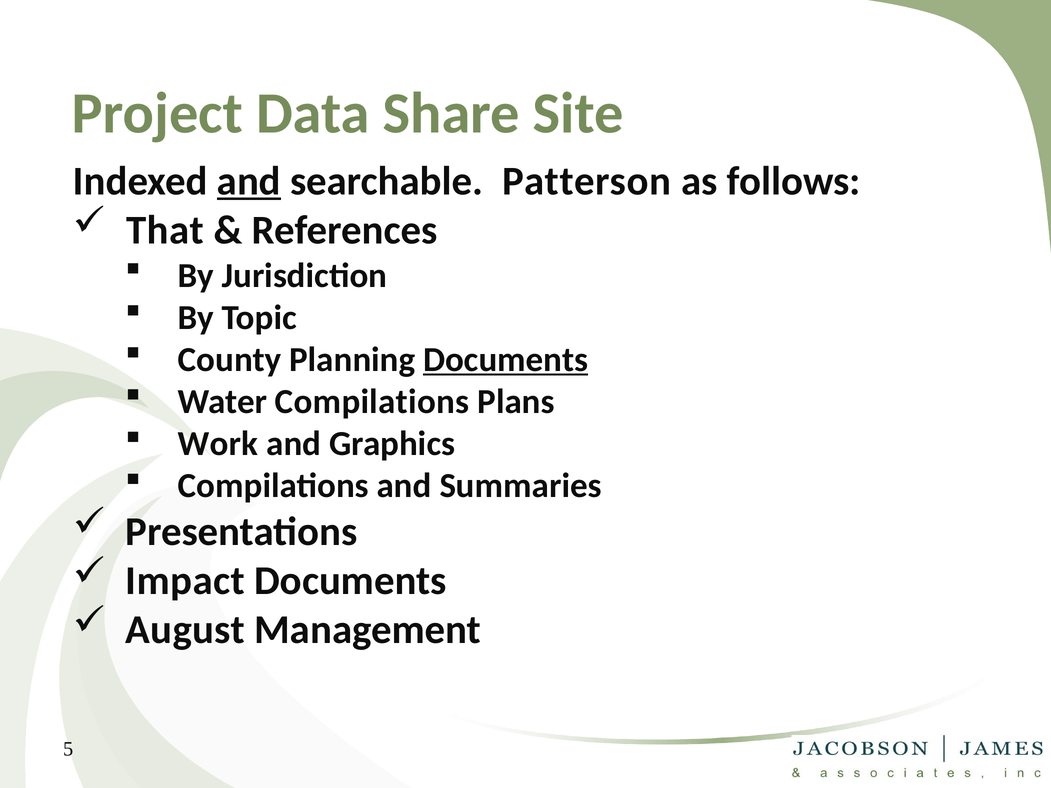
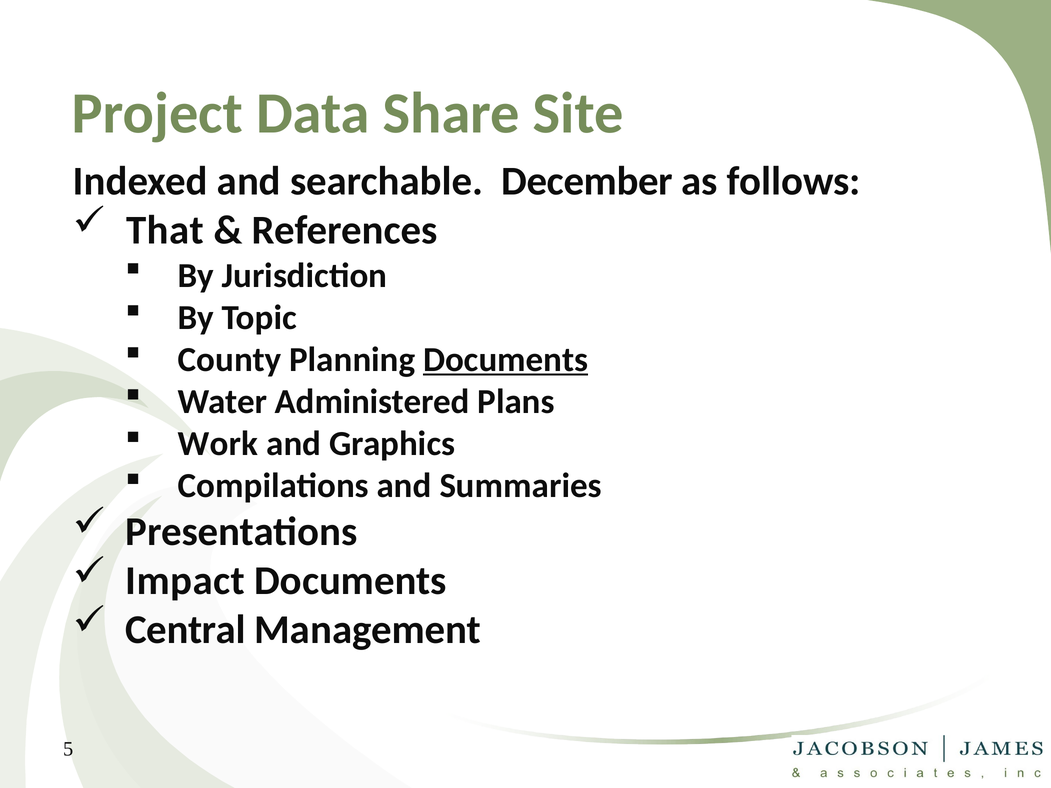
and at (249, 181) underline: present -> none
Patterson: Patterson -> December
Water Compilations: Compilations -> Administered
August: August -> Central
